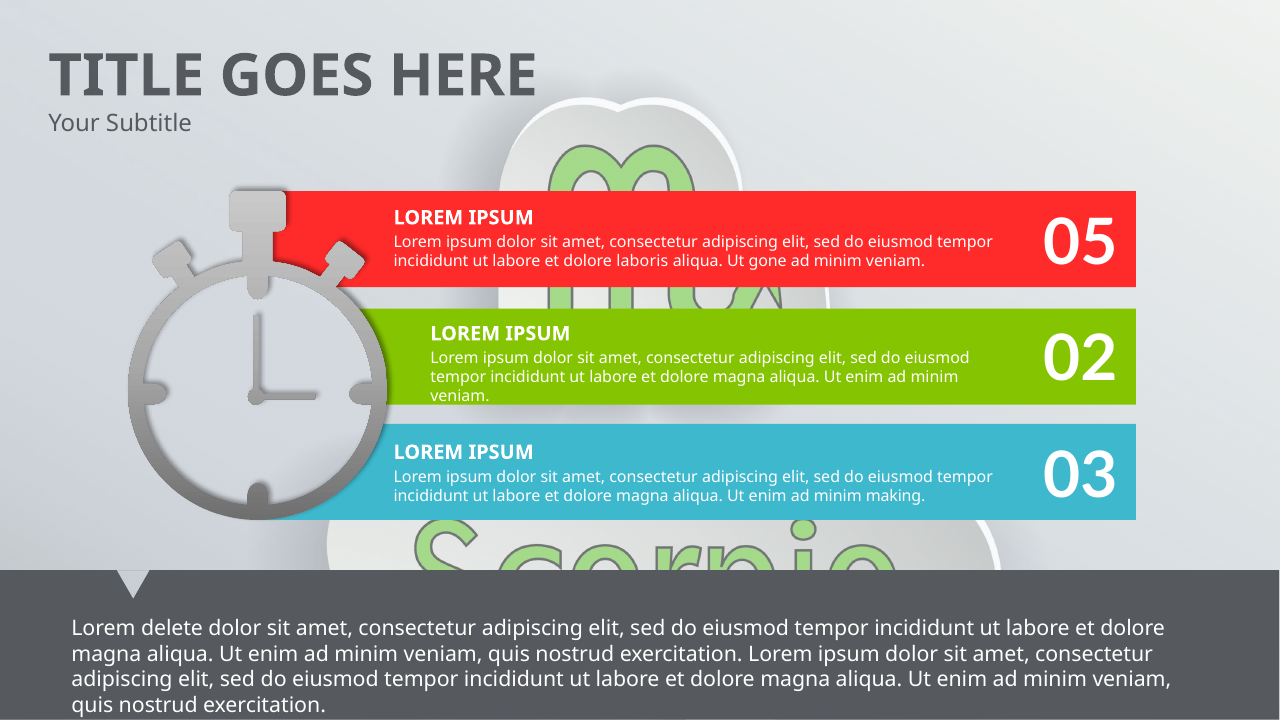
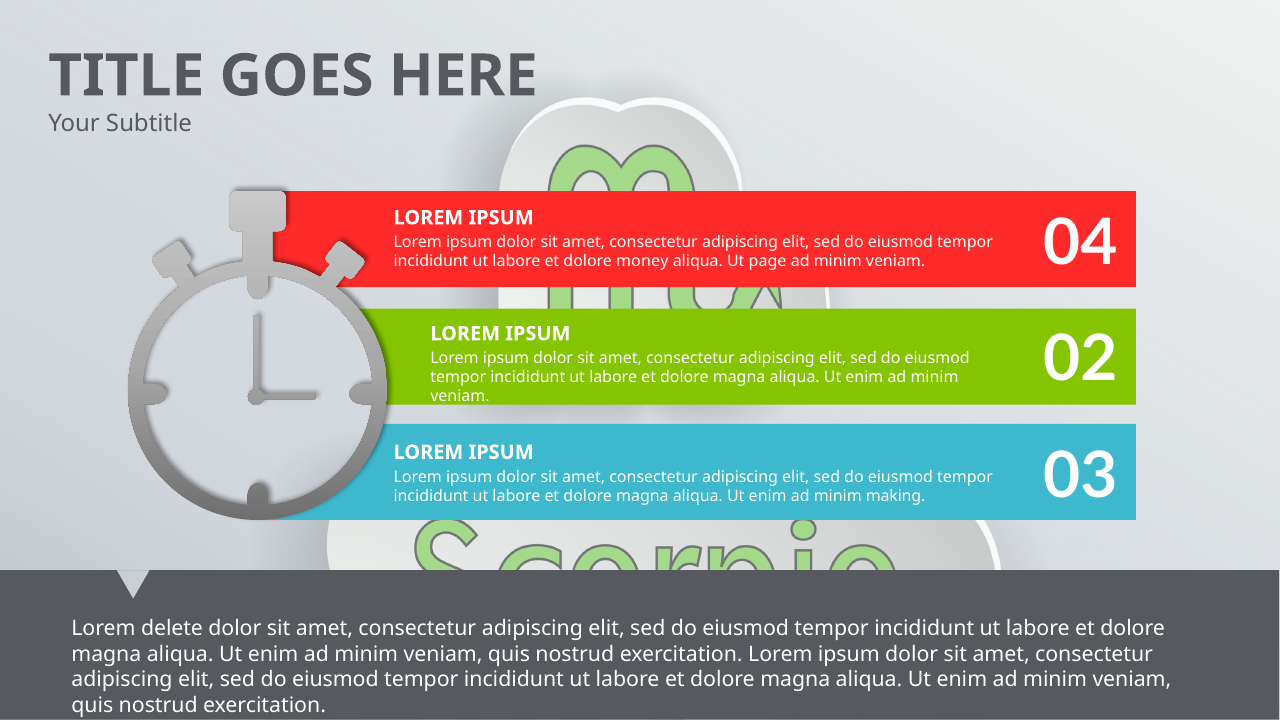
laboris: laboris -> money
gone: gone -> page
05: 05 -> 04
